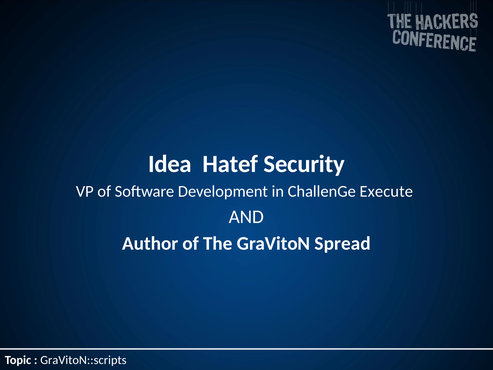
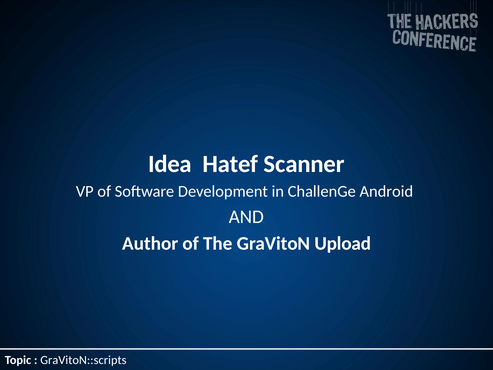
Security: Security -> Scanner
Execute: Execute -> Android
Spread: Spread -> Upload
